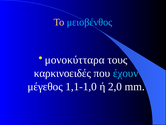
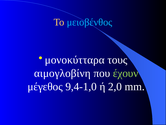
καρκινοειδές: καρκινοειδές -> αιμογλοβίνη
έχουν colour: light blue -> light green
1,1-1,0: 1,1-1,0 -> 9,4-1,0
